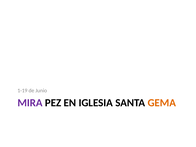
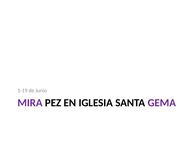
GEMA colour: orange -> purple
